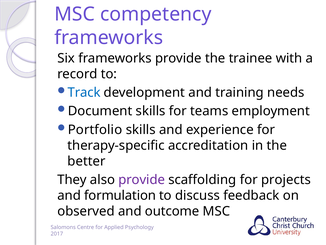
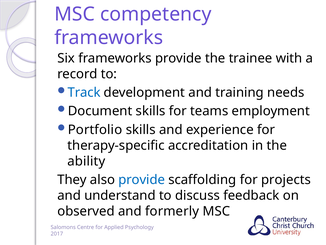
better: better -> ability
provide at (142, 179) colour: purple -> blue
formulation: formulation -> understand
outcome: outcome -> formerly
